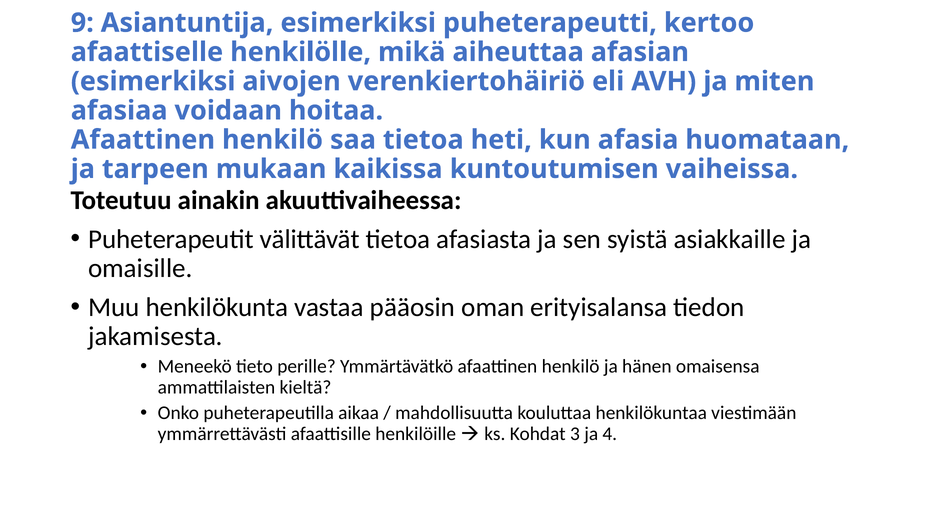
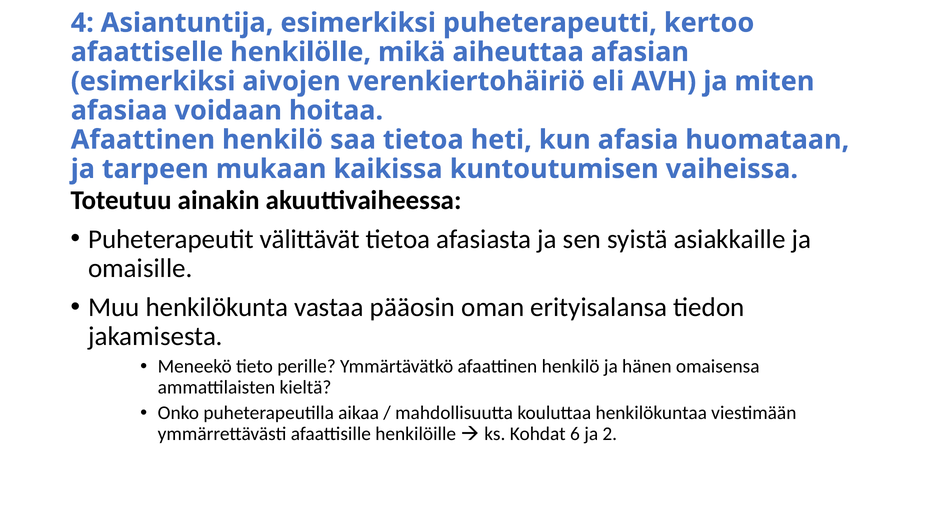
9: 9 -> 4
3: 3 -> 6
4: 4 -> 2
